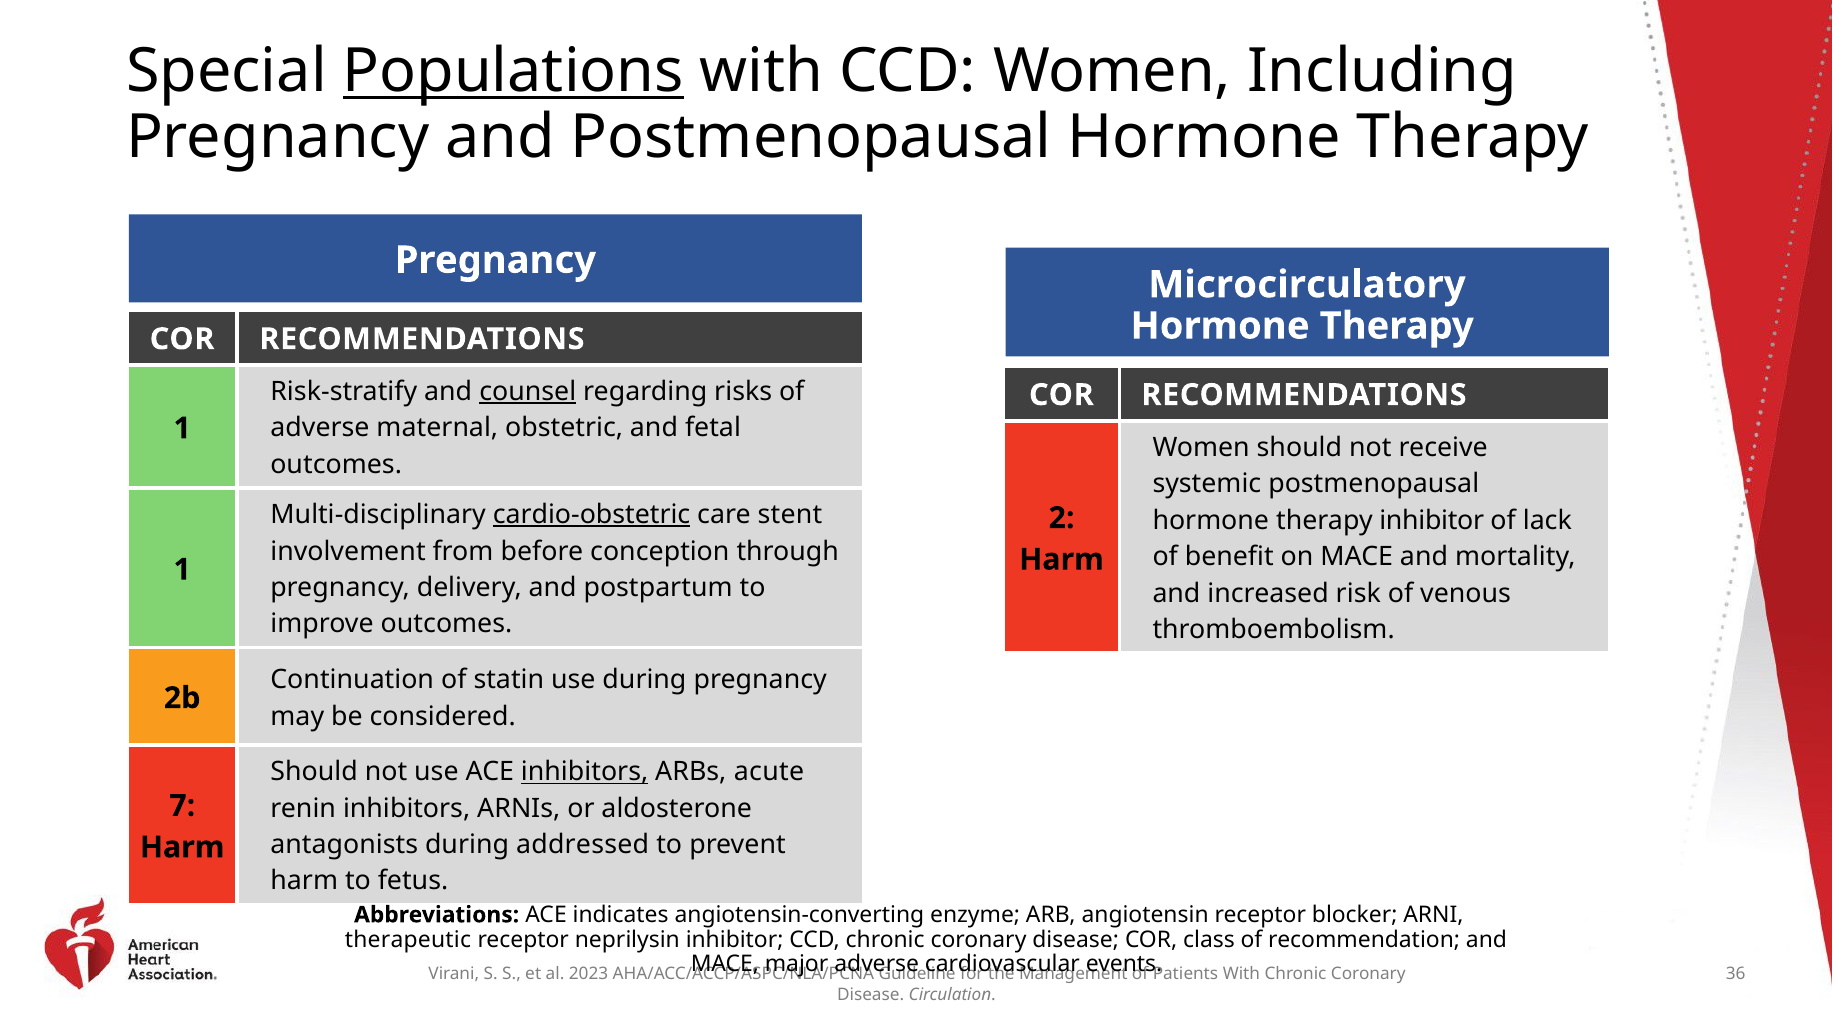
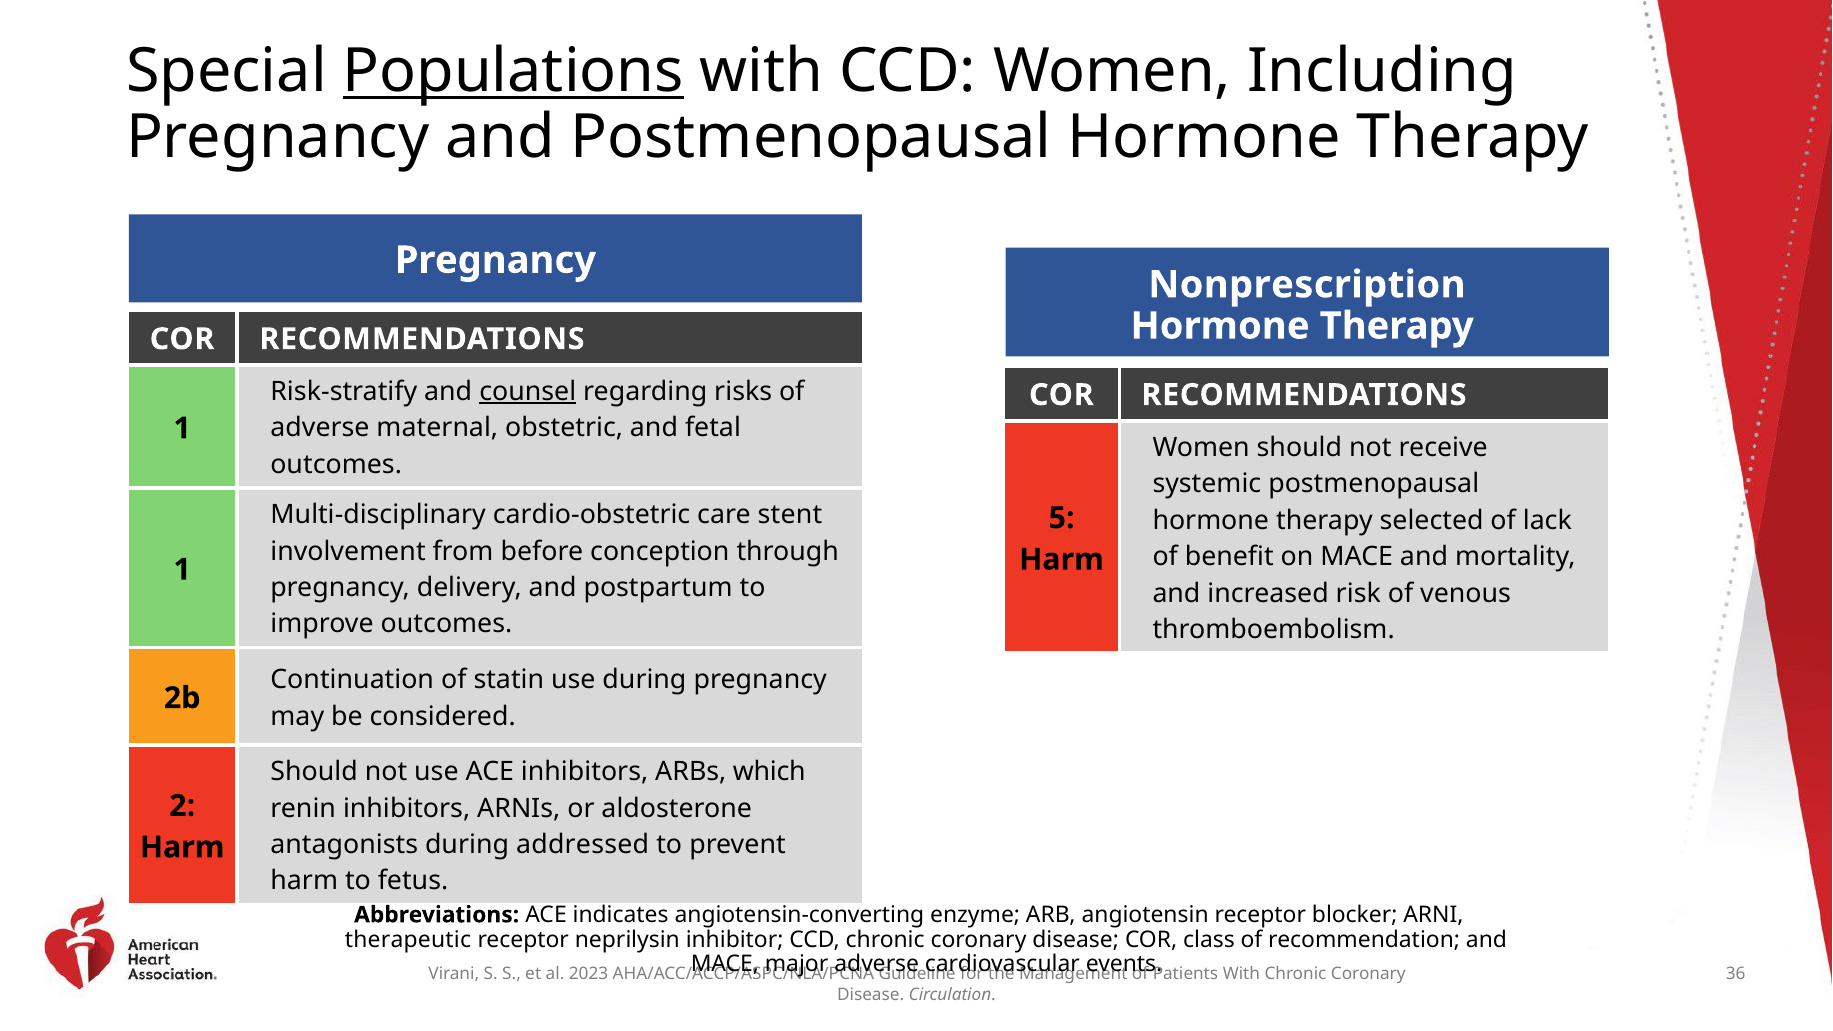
Microcirculatory: Microcirculatory -> Nonprescription
cardio-obstetric underline: present -> none
2: 2 -> 5
therapy inhibitor: inhibitor -> selected
inhibitors at (585, 772) underline: present -> none
acute: acute -> which
7: 7 -> 2
